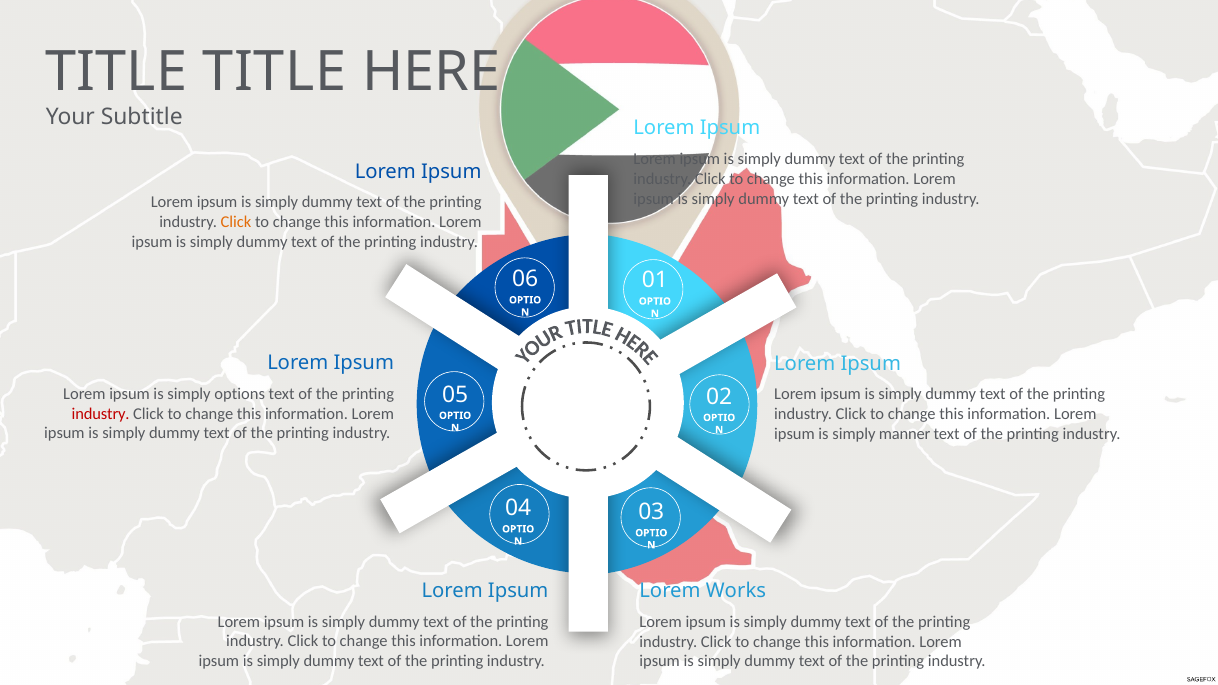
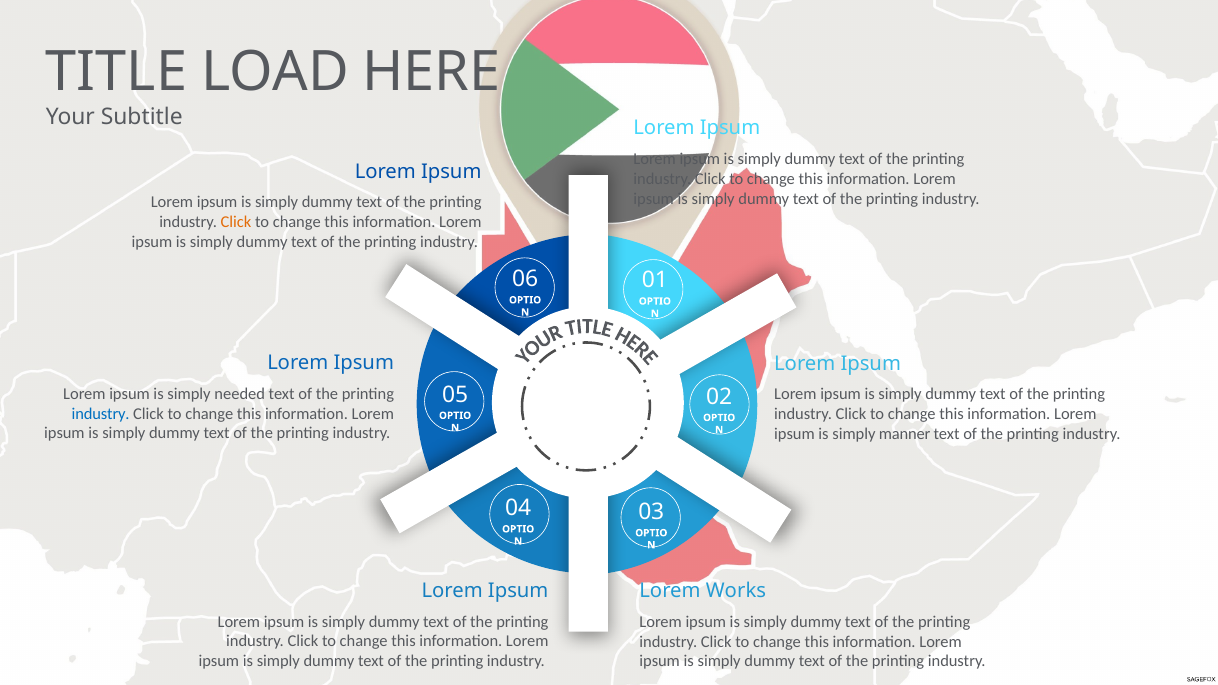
TITLE TITLE: TITLE -> LOAD
options: options -> needed
industry at (101, 414) colour: red -> blue
